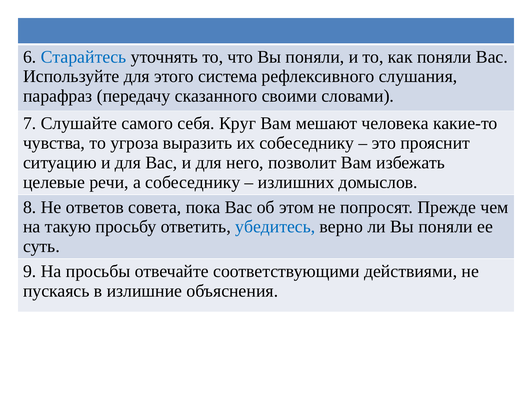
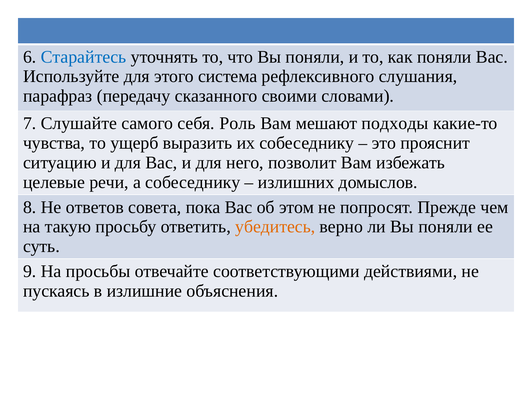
Круг: Круг -> Роль
человека: человека -> подходы
угроза: угроза -> ущерб
убедитесь colour: blue -> orange
